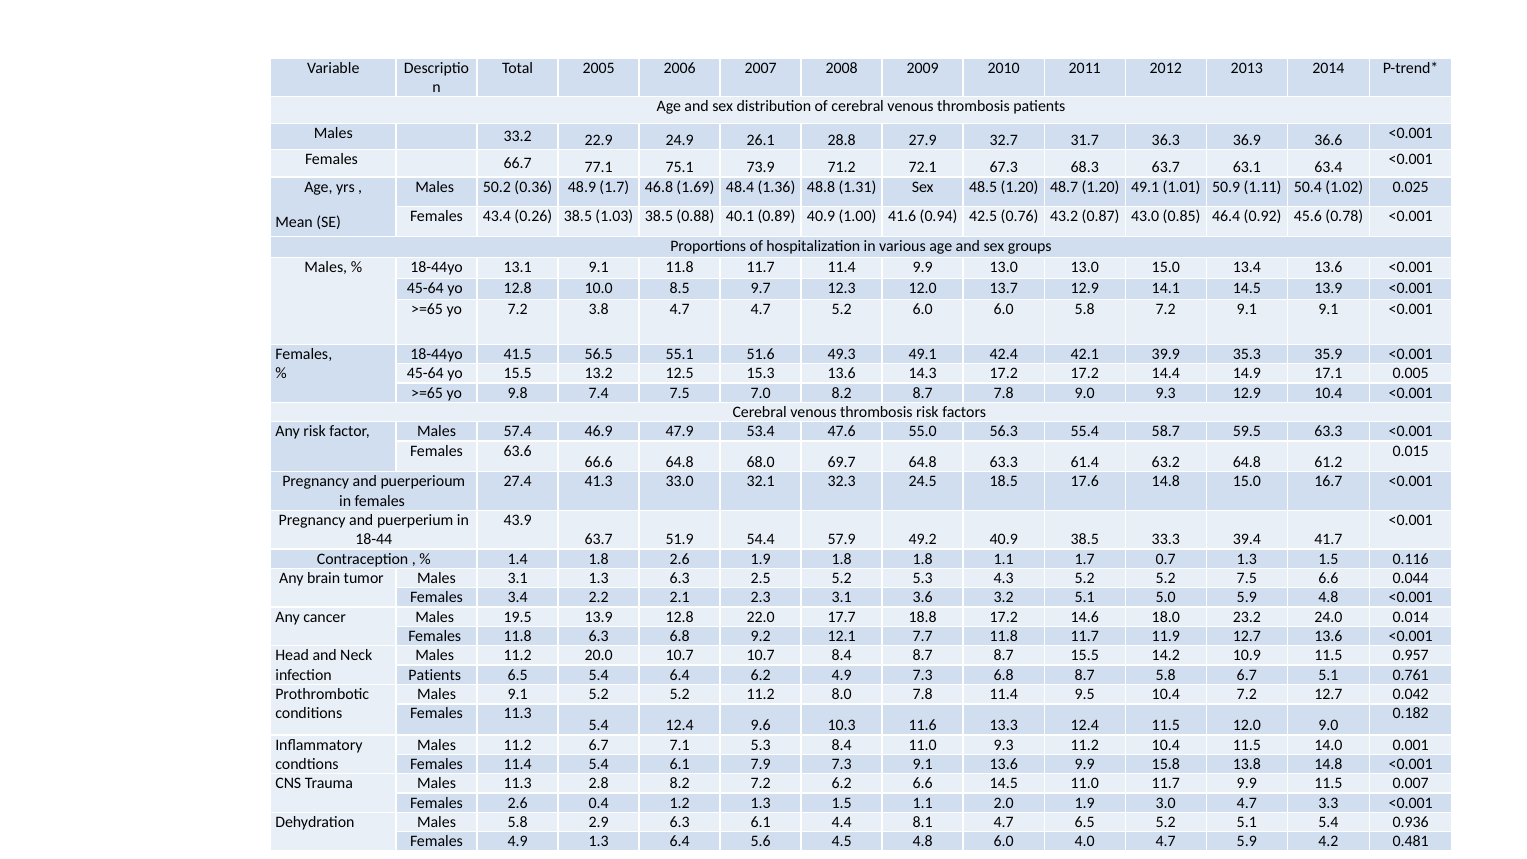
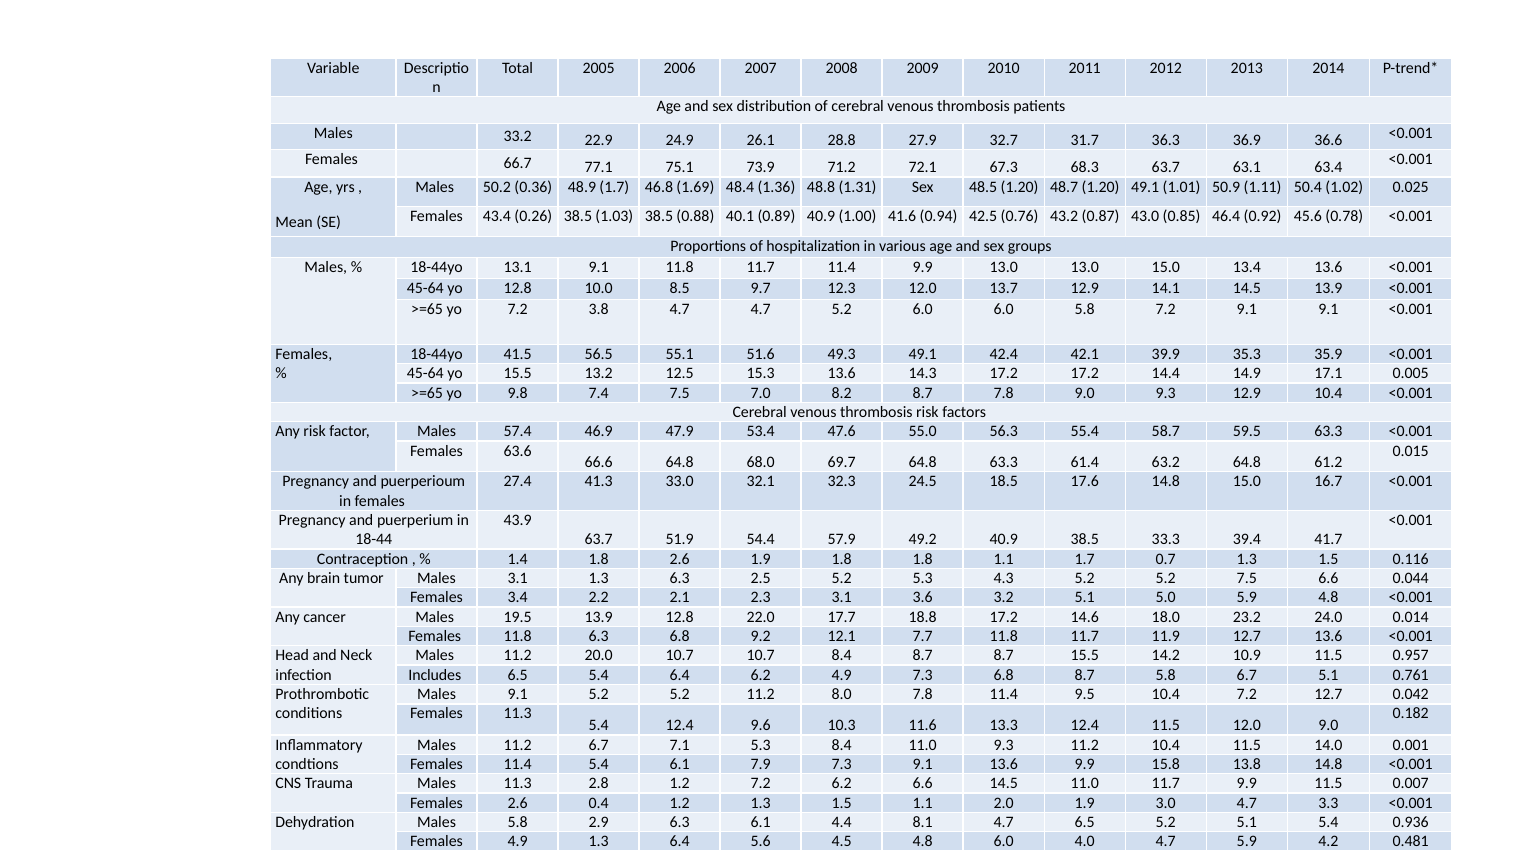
Patients at (435, 675): Patients -> Includes
2.8 8.2: 8.2 -> 1.2
